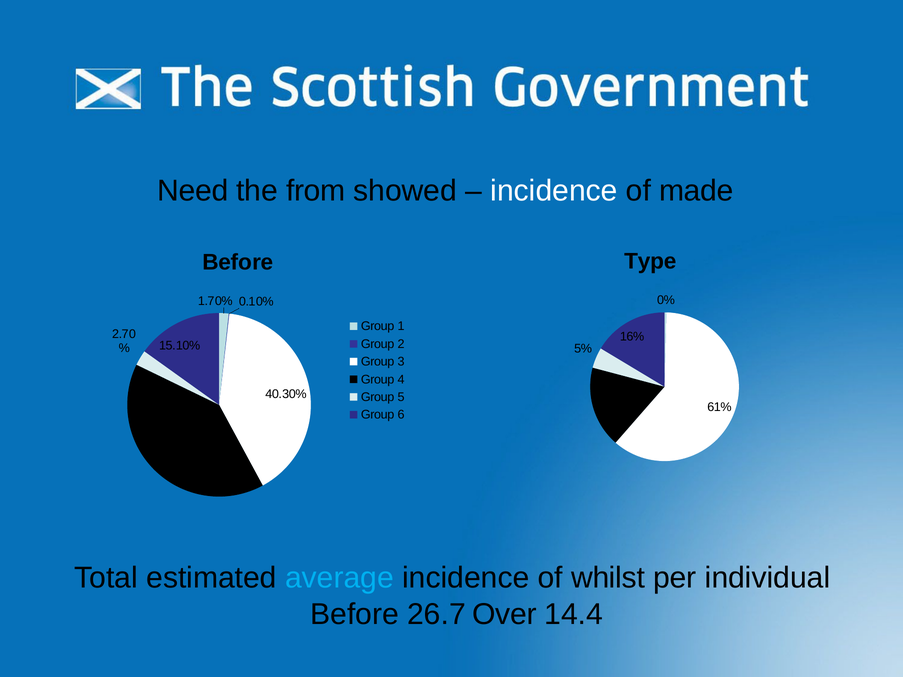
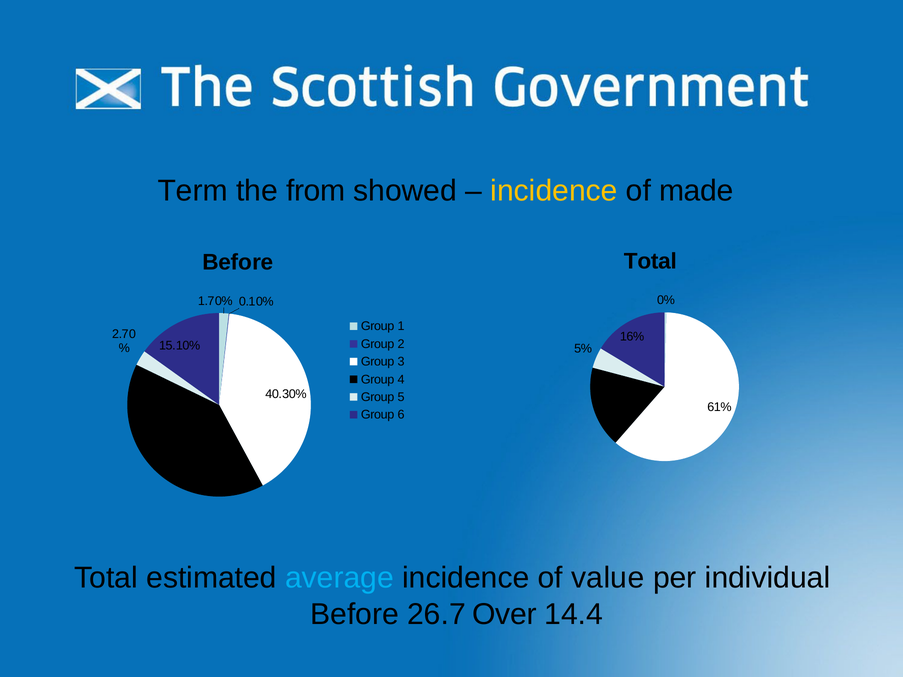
Need: Need -> Term
incidence at (554, 191) colour: white -> yellow
Type at (650, 262): Type -> Total
whilst: whilst -> value
